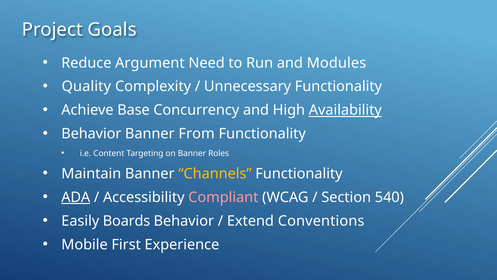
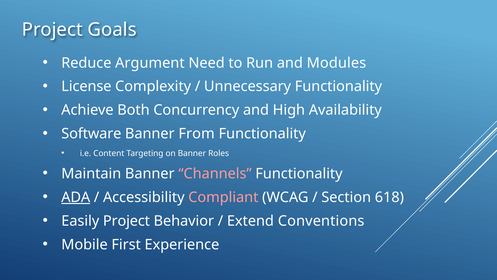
Quality: Quality -> License
Base: Base -> Both
Availability underline: present -> none
Behavior at (91, 134): Behavior -> Software
Channels colour: yellow -> pink
540: 540 -> 618
Easily Boards: Boards -> Project
